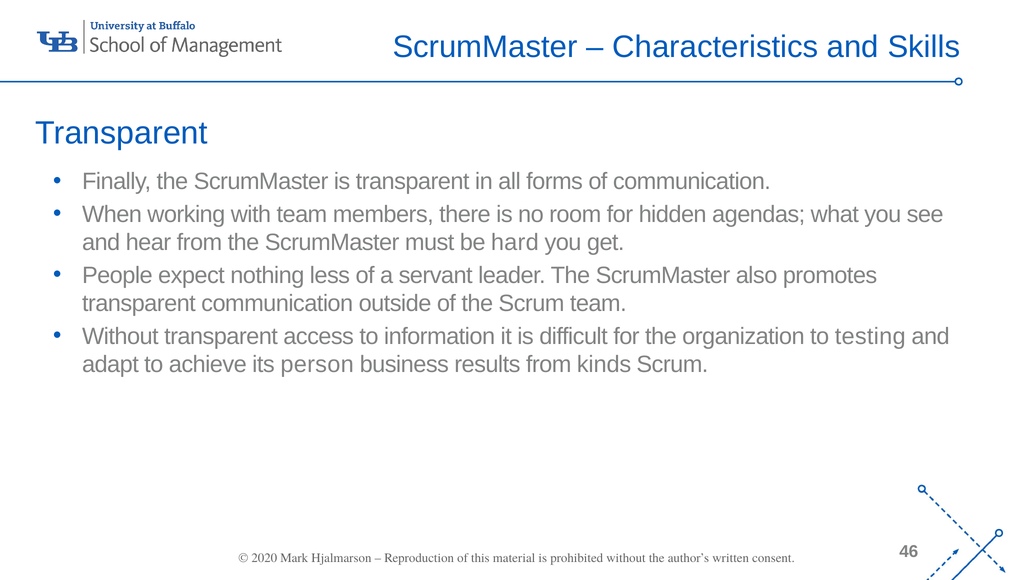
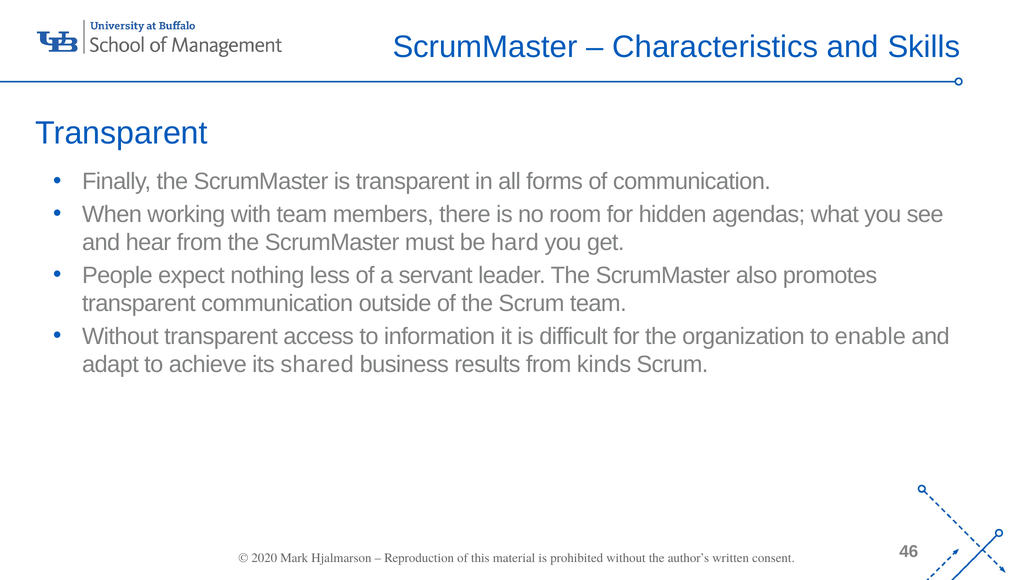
testing: testing -> enable
person: person -> shared
